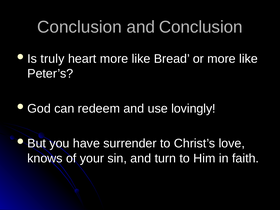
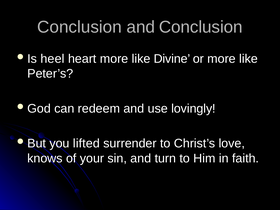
truly: truly -> heel
Bread: Bread -> Divine
have: have -> lifted
